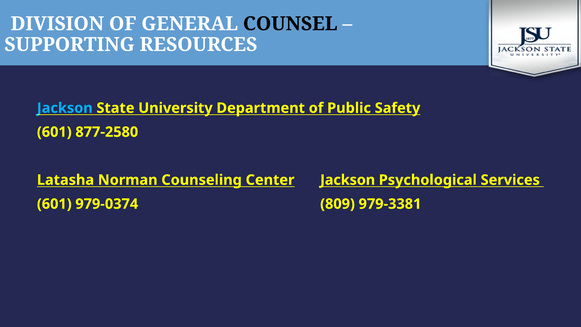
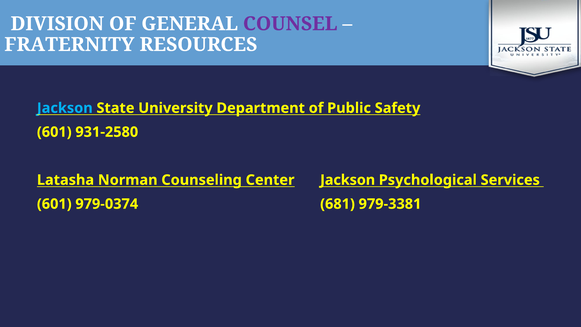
COUNSEL colour: black -> purple
SUPPORTING: SUPPORTING -> FRATERNITY
877-2580: 877-2580 -> 931-2580
809: 809 -> 681
